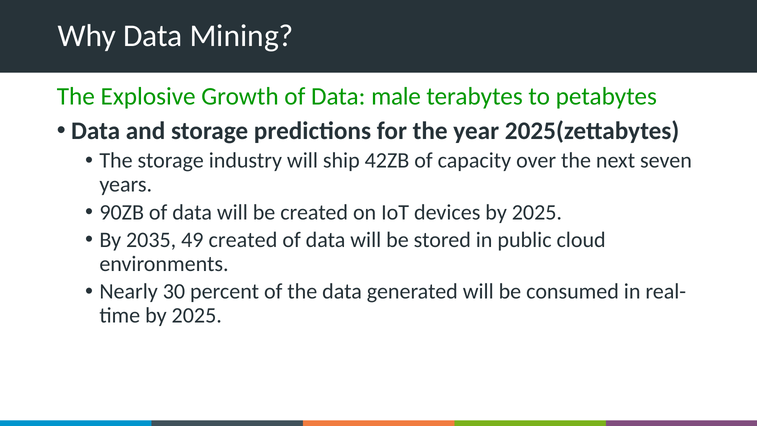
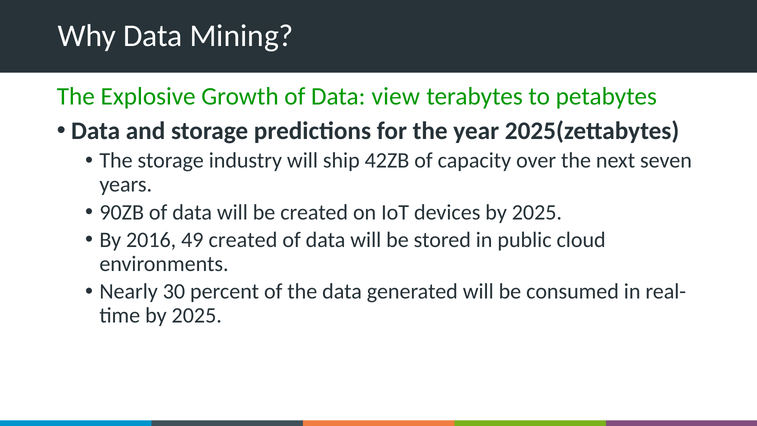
male: male -> view
2035: 2035 -> 2016
